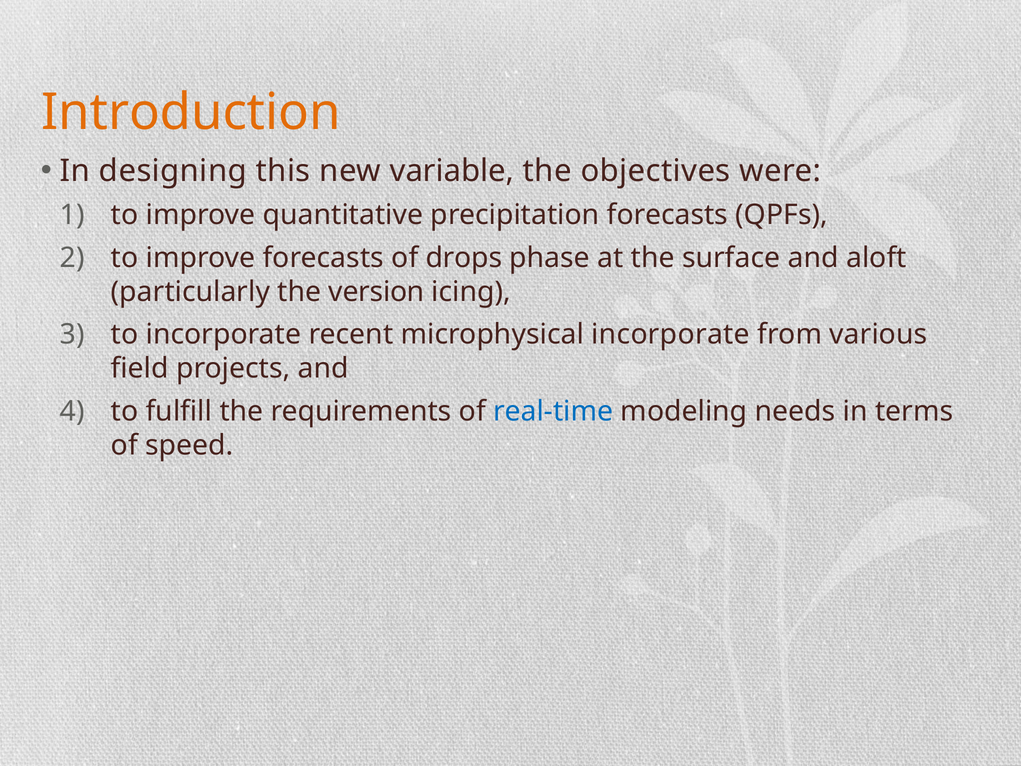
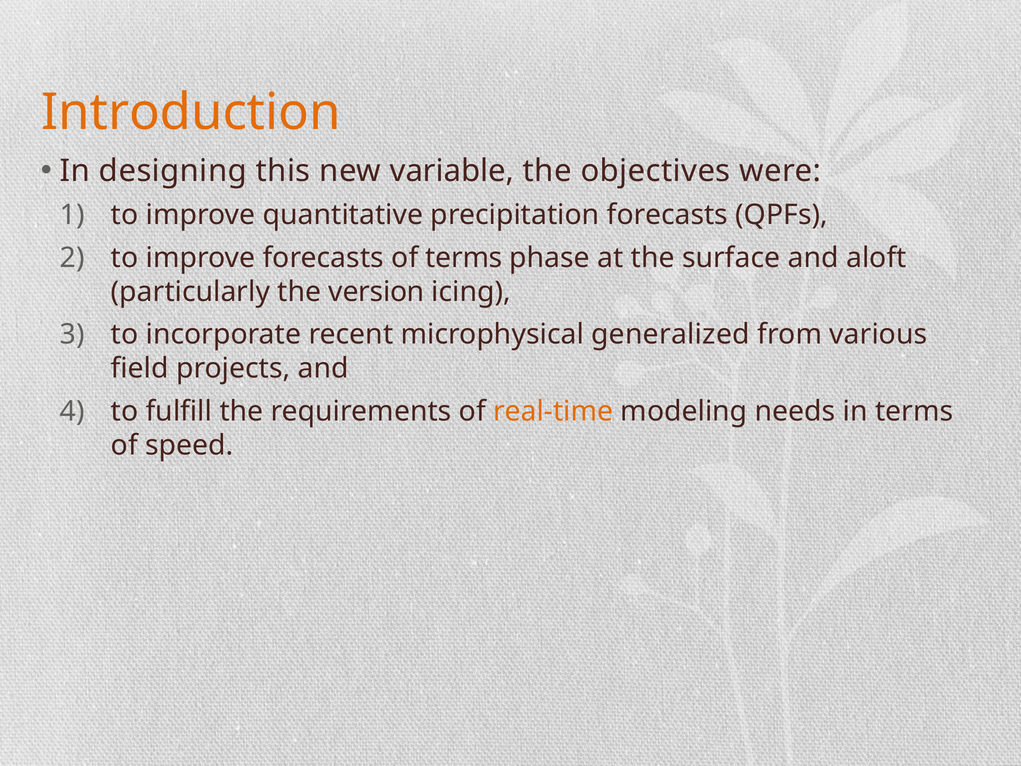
of drops: drops -> terms
microphysical incorporate: incorporate -> generalized
real-time colour: blue -> orange
